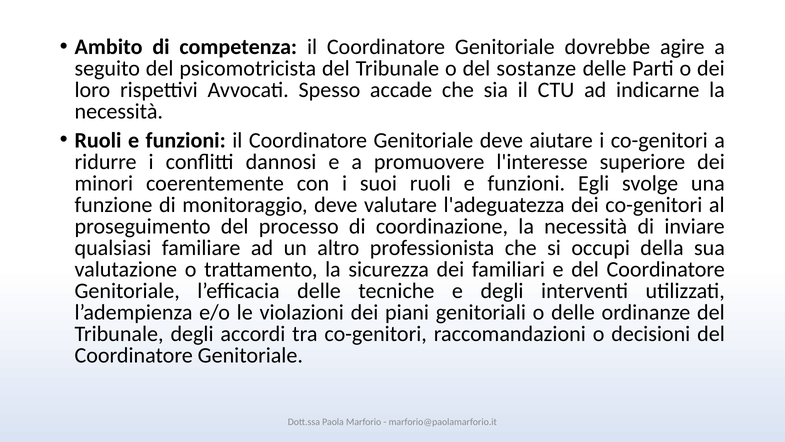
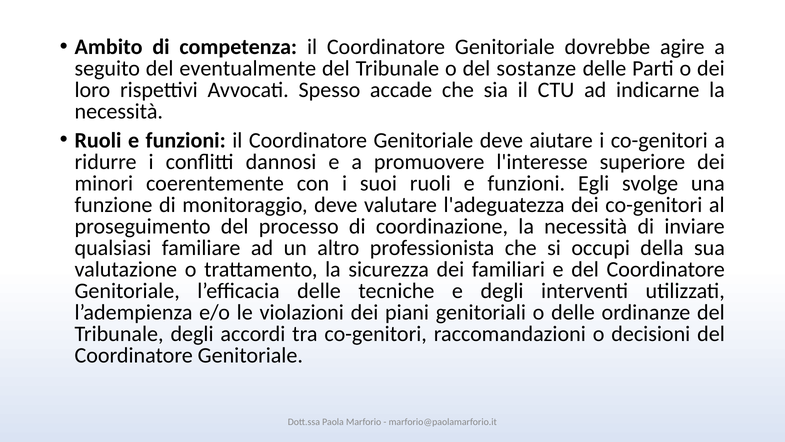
psicomotricista: psicomotricista -> eventualmente
